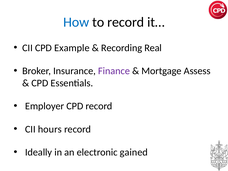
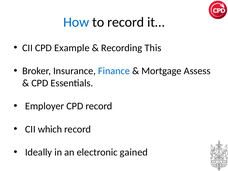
Real: Real -> This
Finance colour: purple -> blue
hours: hours -> which
